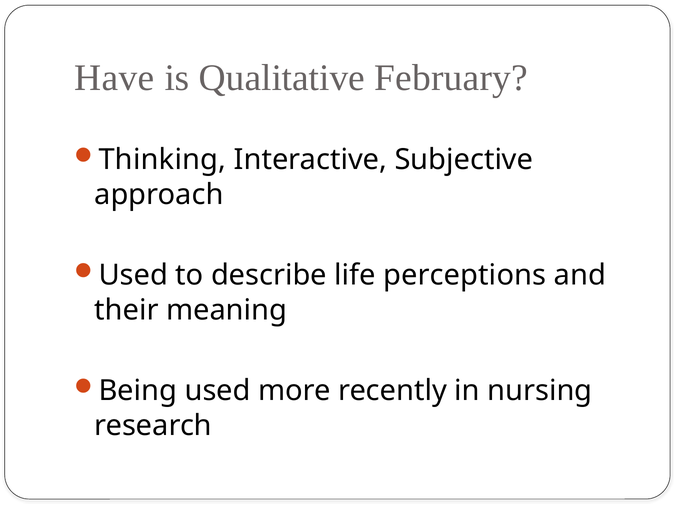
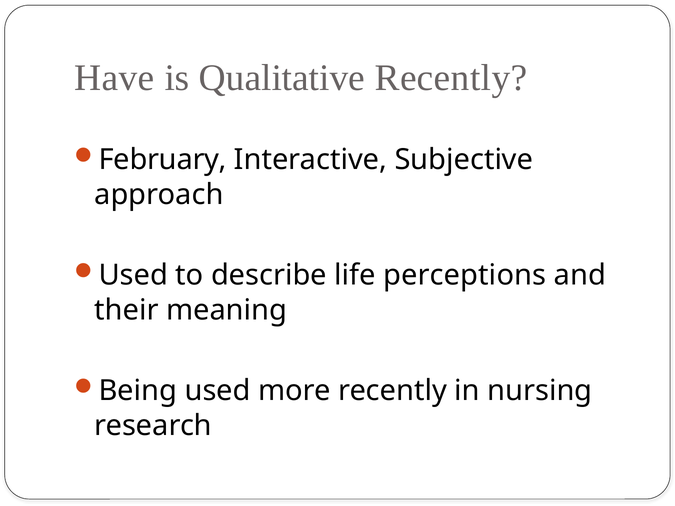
Qualitative February: February -> Recently
Thinking: Thinking -> February
